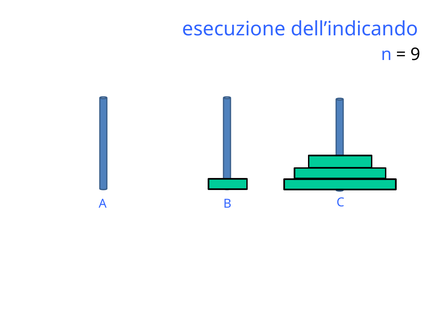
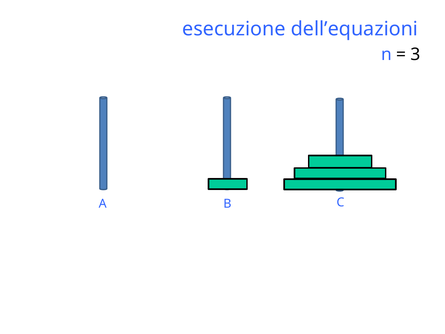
dell’indicando: dell’indicando -> dell’equazioni
9: 9 -> 3
